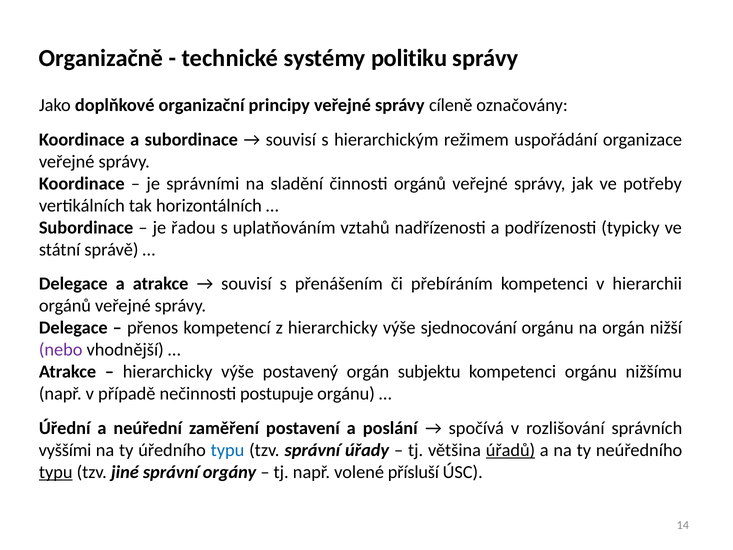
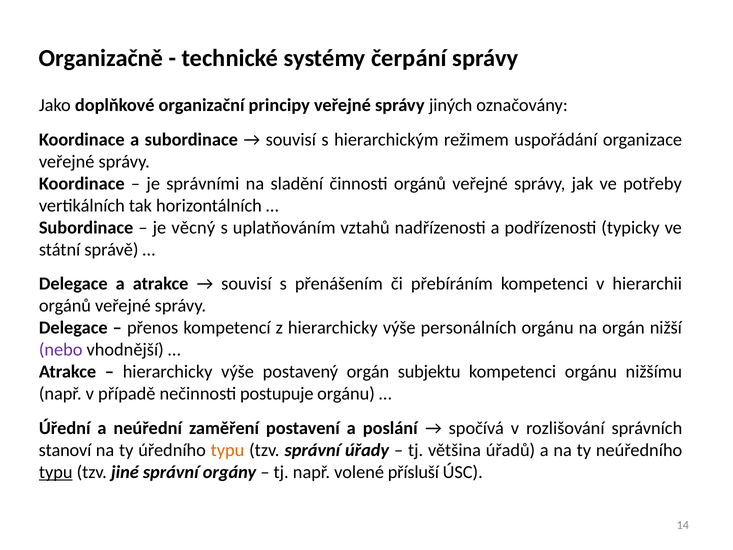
politiku: politiku -> čerpání
cíleně: cíleně -> jiných
řadou: řadou -> věcný
sjednocování: sjednocování -> personálních
vyššími: vyššími -> stanoví
typu at (228, 450) colour: blue -> orange
úřadů underline: present -> none
